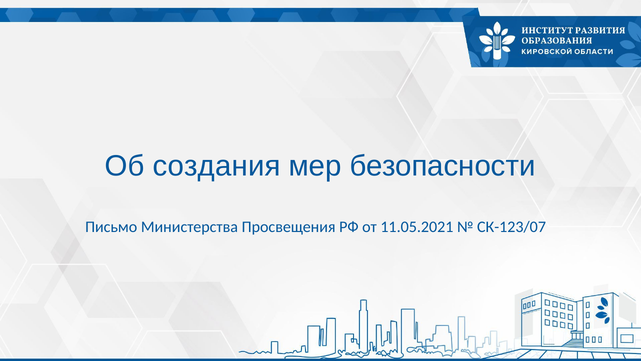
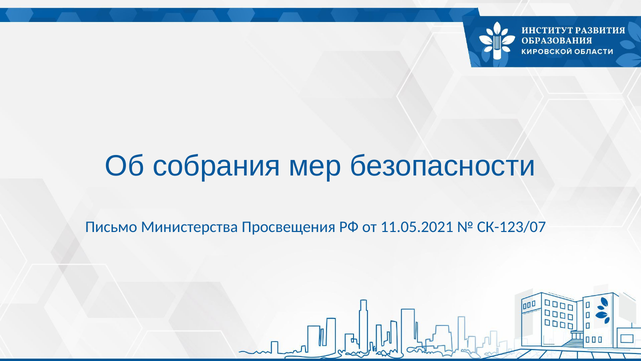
создания: создания -> собрания
